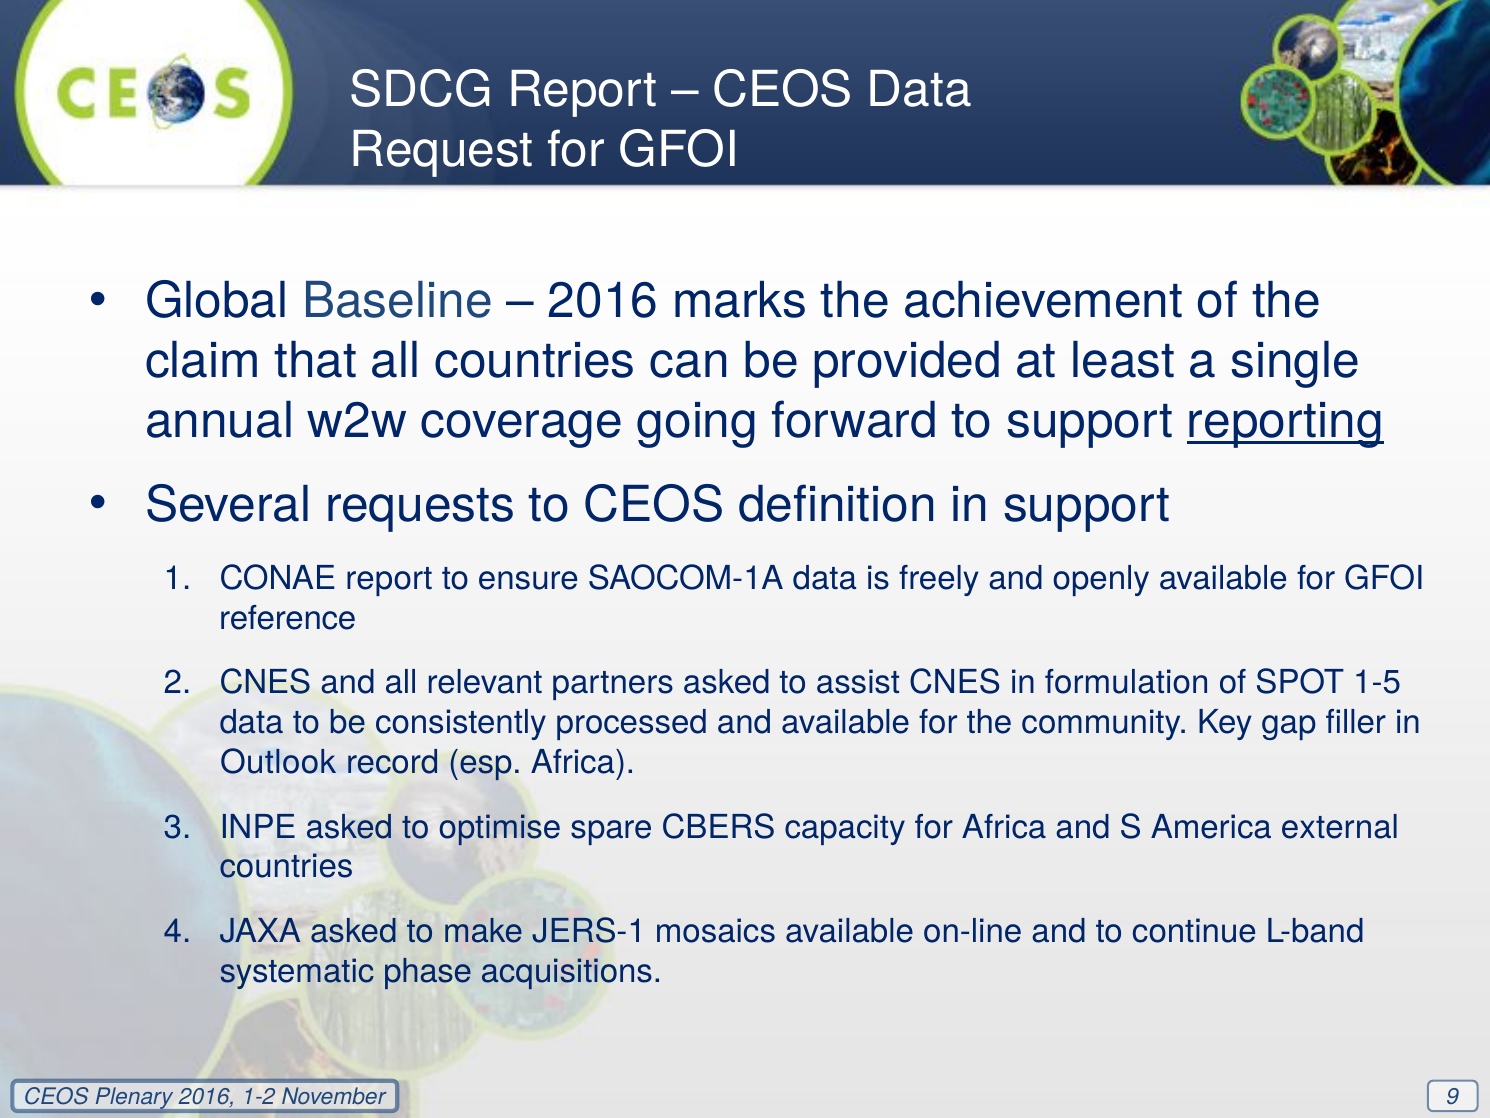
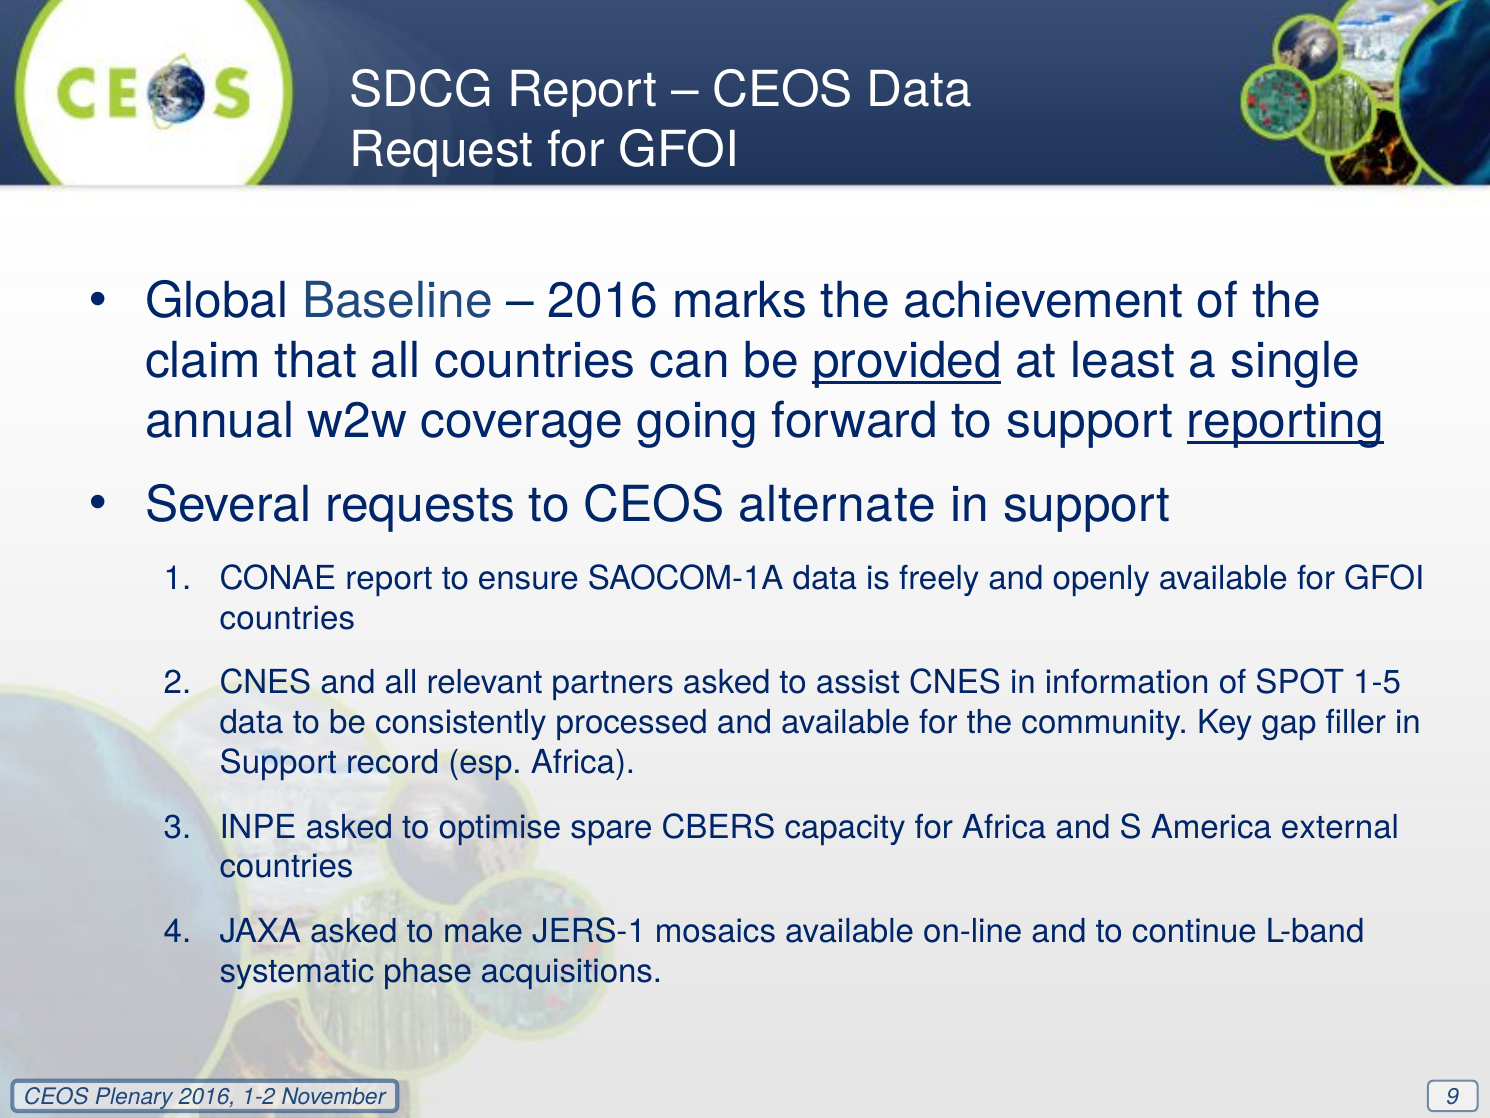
provided underline: none -> present
definition: definition -> alternate
reference at (288, 618): reference -> countries
formulation: formulation -> information
Outlook at (278, 762): Outlook -> Support
